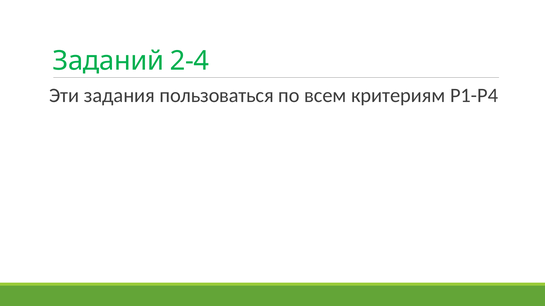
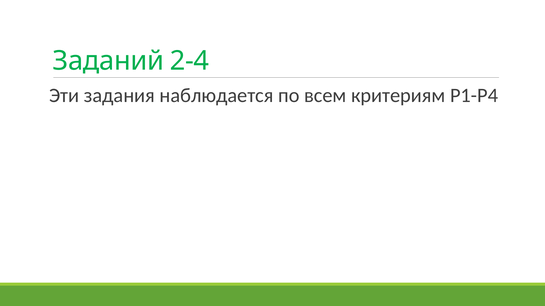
пользоваться: пользоваться -> наблюдается
